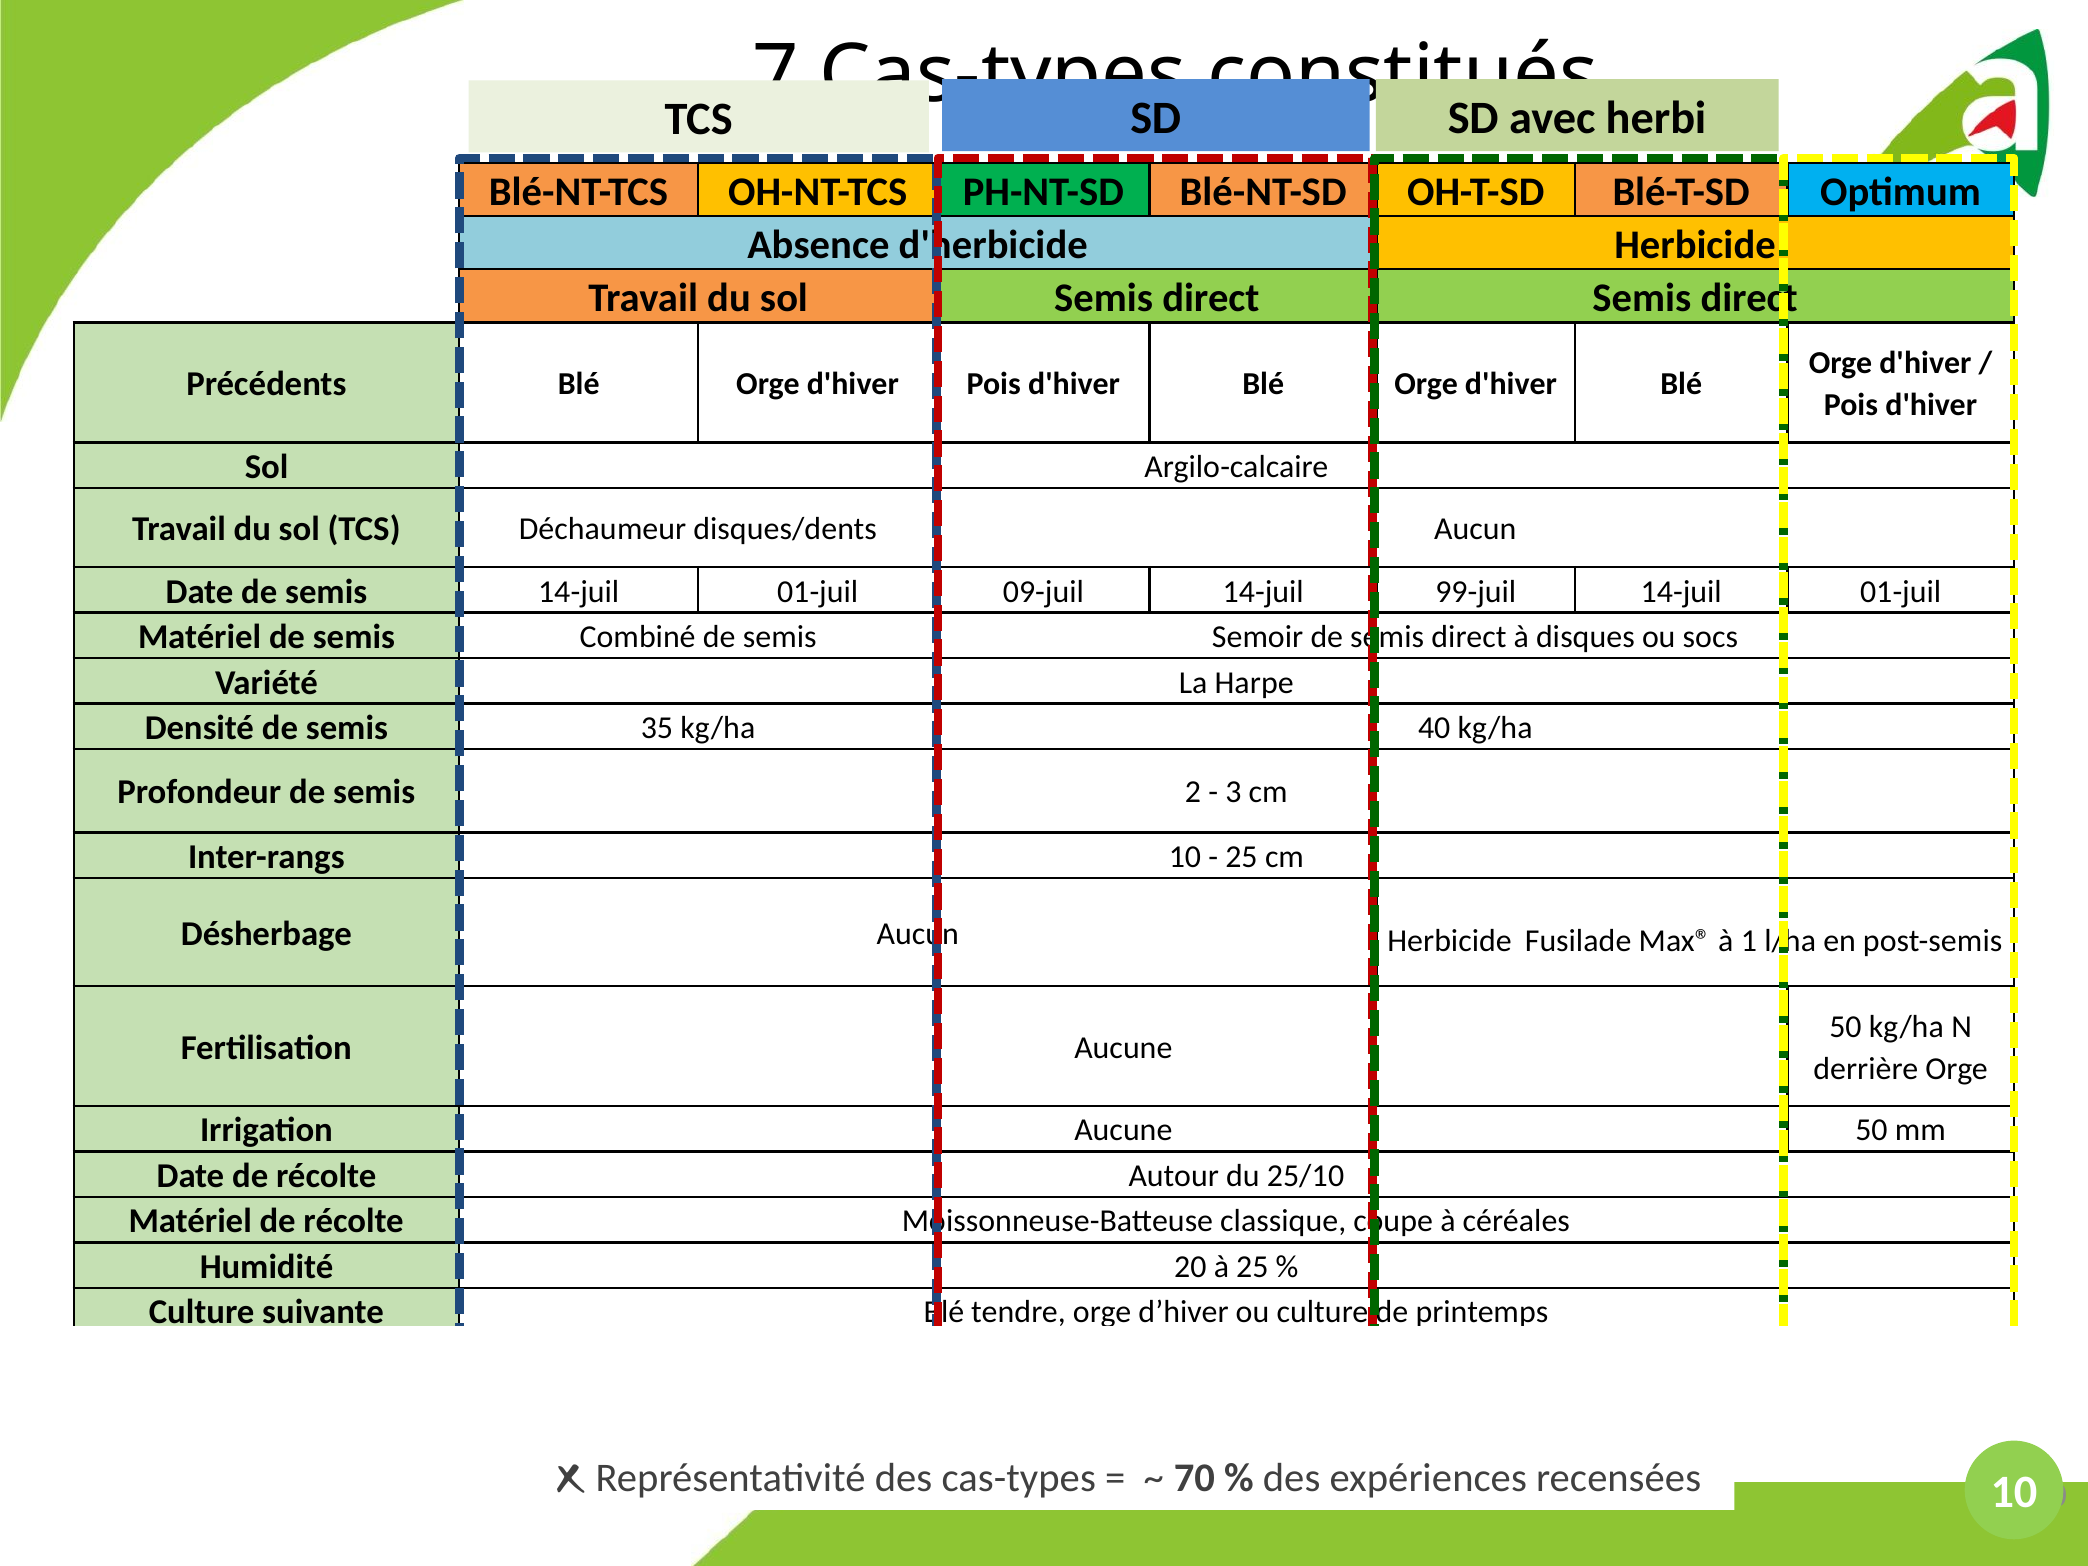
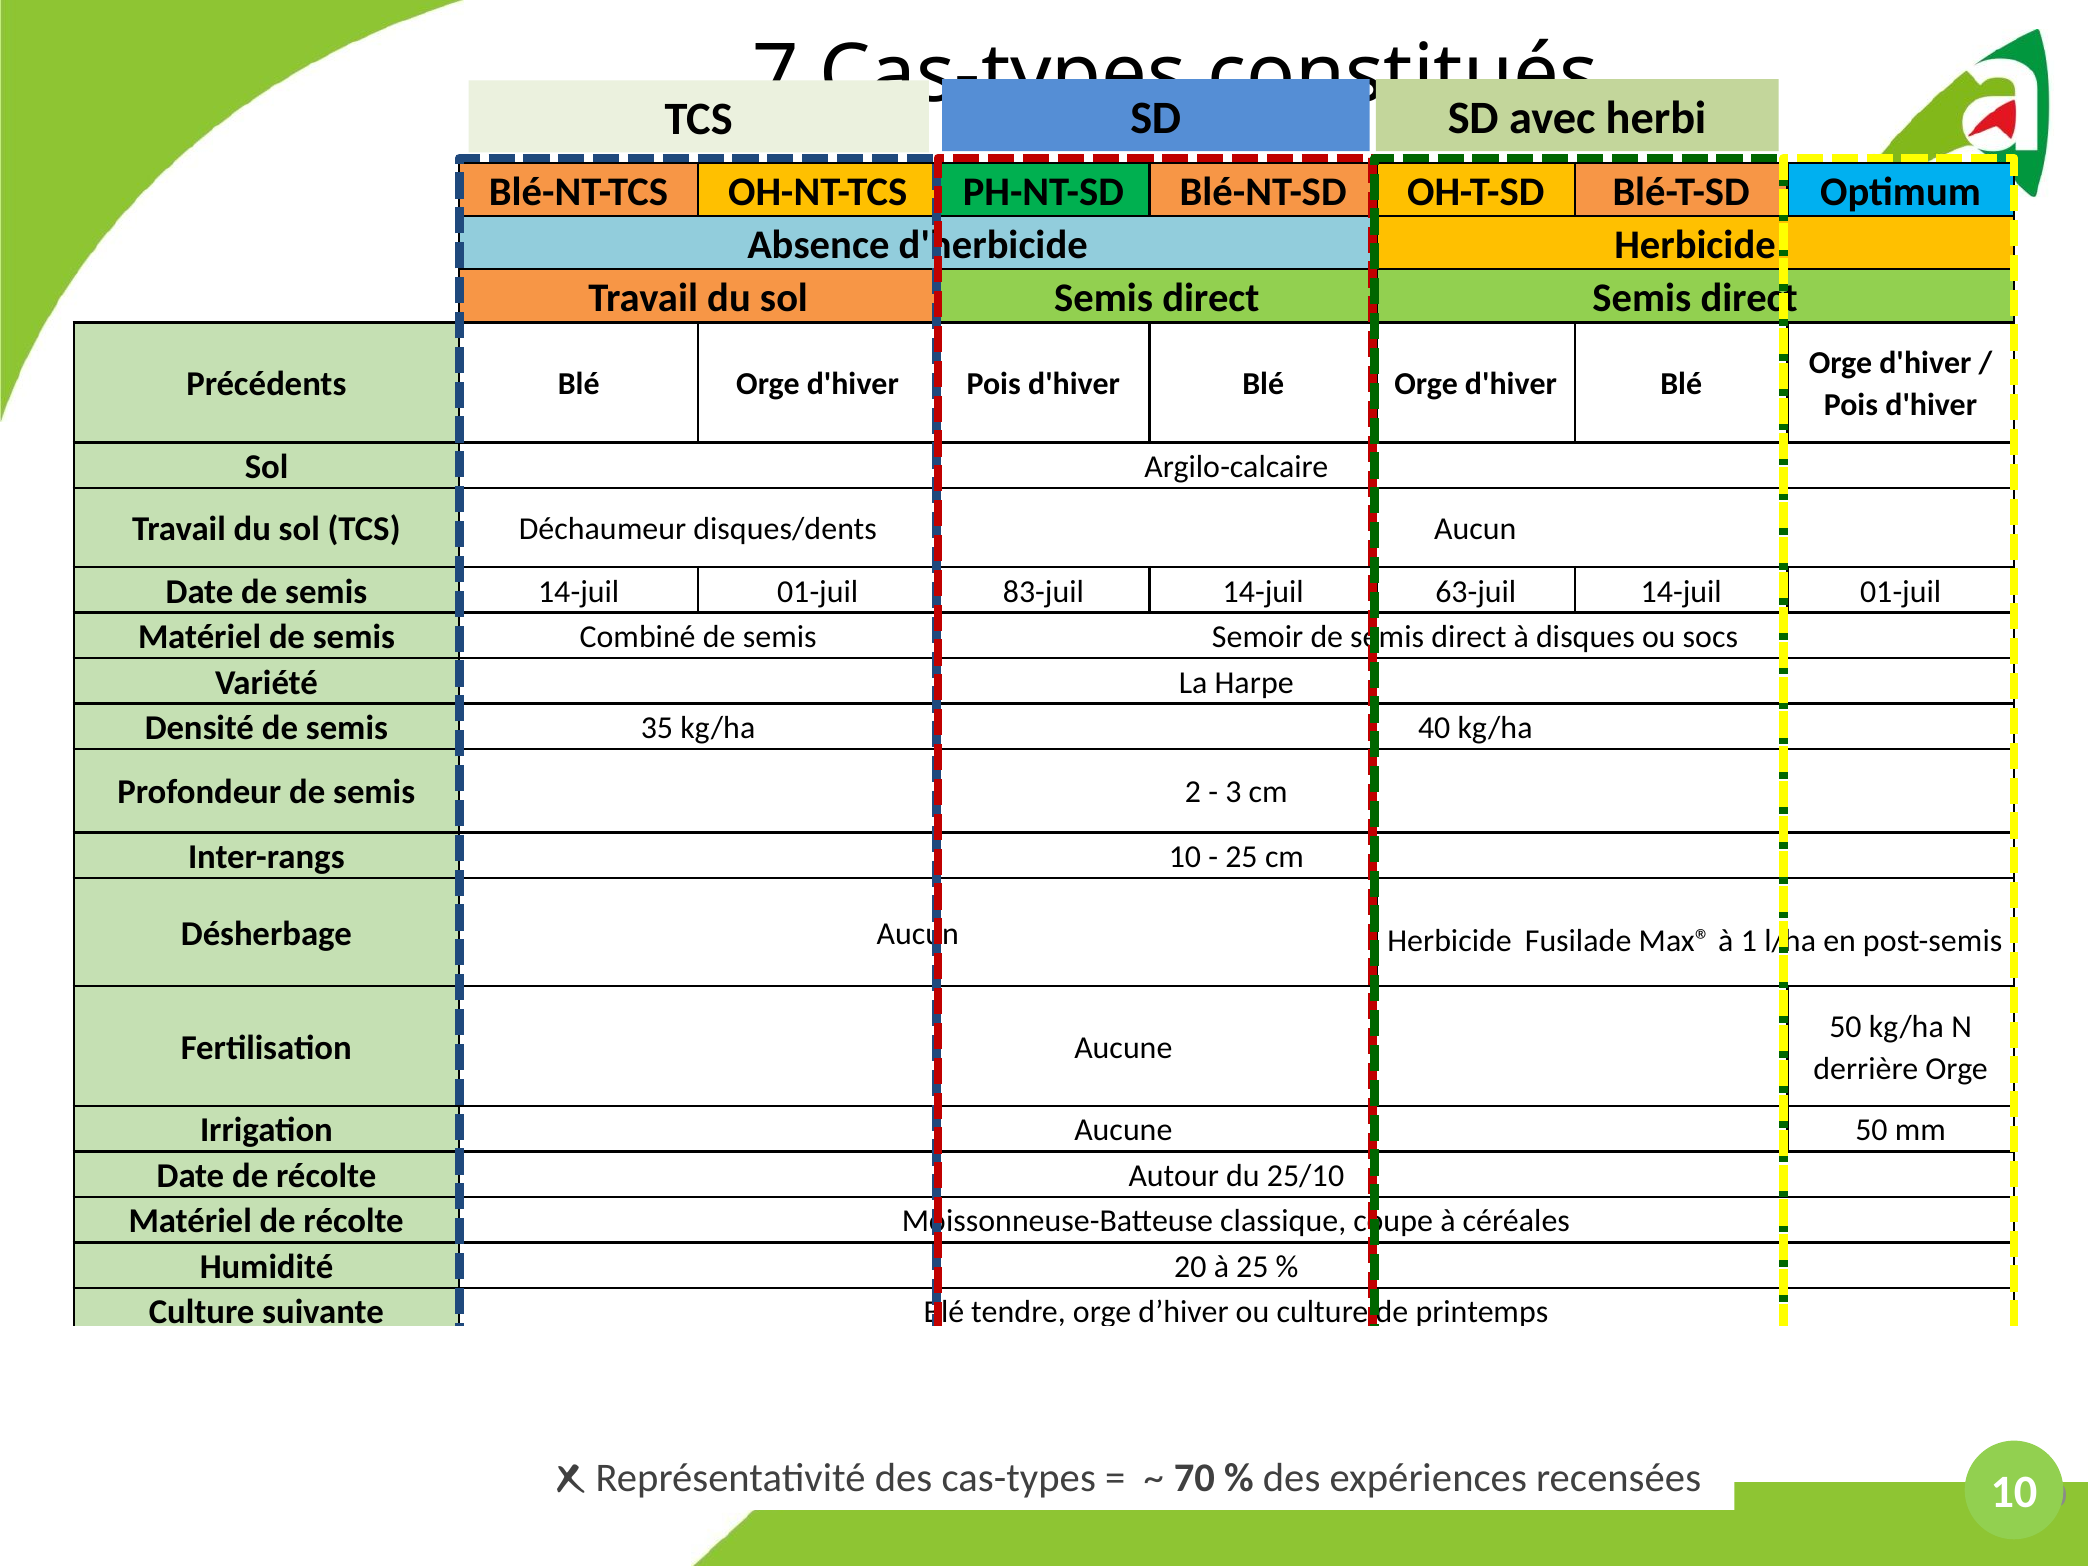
09-juil: 09-juil -> 83-juil
99-juil: 99-juil -> 63-juil
